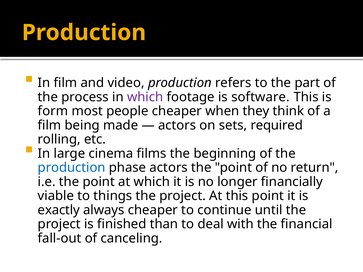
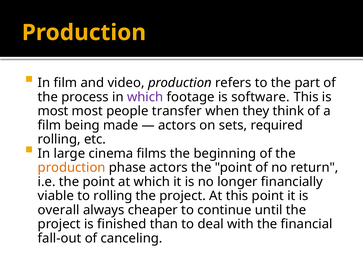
form at (53, 111): form -> most
people cheaper: cheaper -> transfer
production at (72, 168) colour: blue -> orange
to things: things -> rolling
exactly: exactly -> overall
